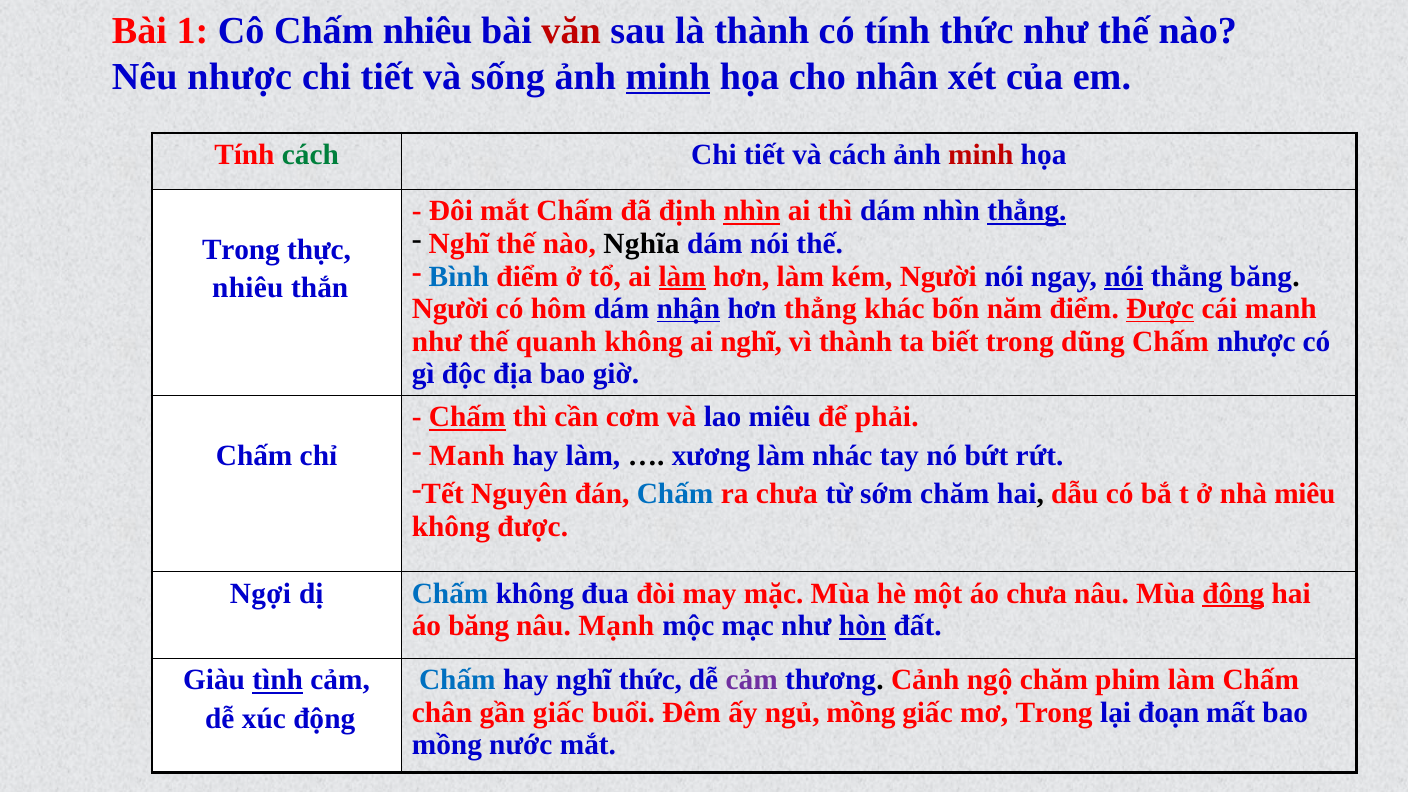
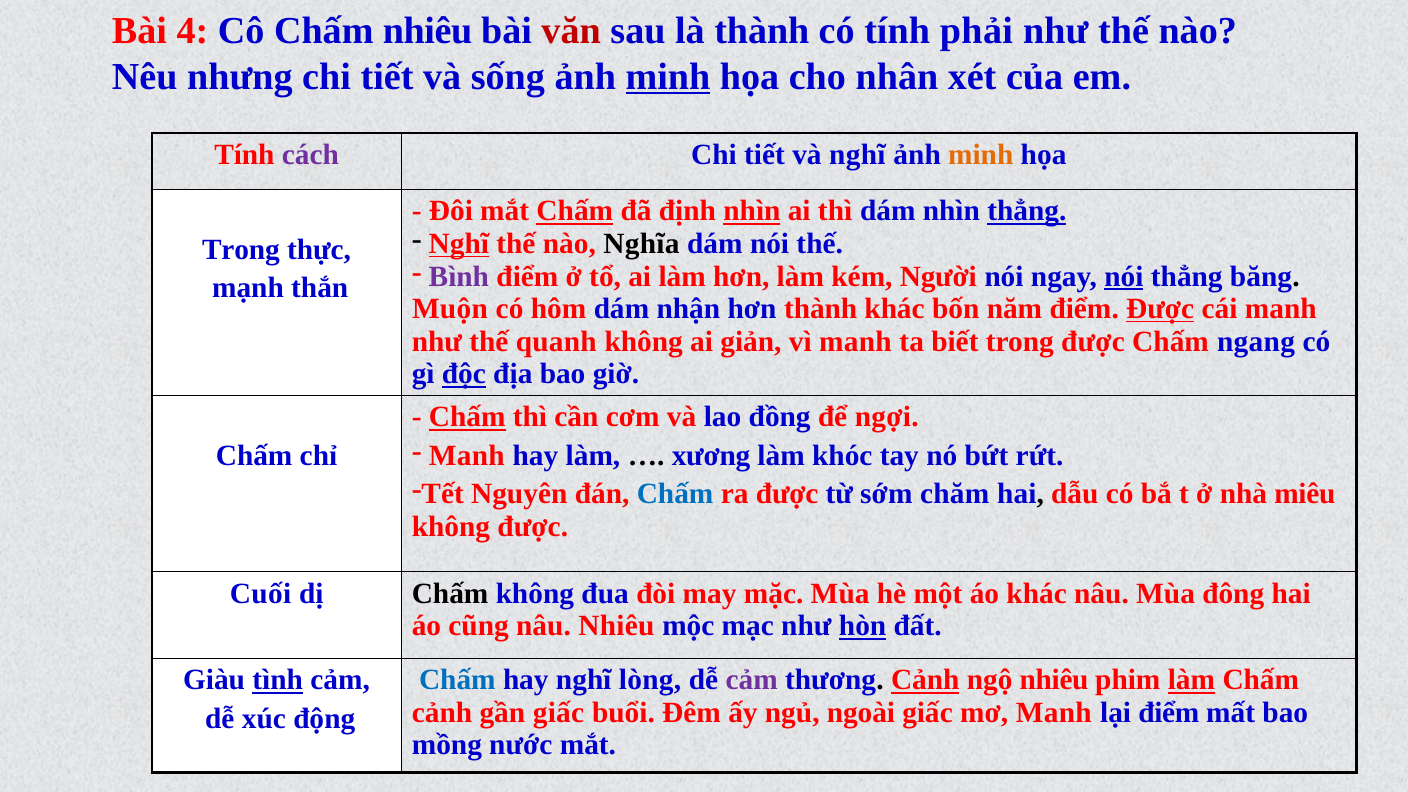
1: 1 -> 4
tính thức: thức -> phải
Nêu nhược: nhược -> nhưng
cách at (311, 155) colour: green -> purple
và cách: cách -> nghĩ
minh at (981, 155) colour: red -> orange
Chấm at (575, 211) underline: none -> present
Nghĩ at (459, 244) underline: none -> present
Bình colour: blue -> purple
làm at (682, 276) underline: present -> none
nhiêu at (248, 288): nhiêu -> mạnh
Người at (450, 309): Người -> Muộn
nhận underline: present -> none
hơn thẳng: thẳng -> thành
ai nghĩ: nghĩ -> giản
vì thành: thành -> manh
trong dũng: dũng -> được
Chấm nhược: nhược -> ngang
độc underline: none -> present
lao miêu: miêu -> đồng
phải: phải -> ngợi
nhác: nhác -> khóc
ra chưa: chưa -> được
Ngợi: Ngợi -> Cuối
Chấm at (450, 594) colour: blue -> black
áo chưa: chưa -> khác
đông underline: present -> none
áo băng: băng -> cũng
nâu Mạnh: Mạnh -> Nhiêu
nghĩ thức: thức -> lòng
Cảnh at (925, 680) underline: none -> present
ngộ chăm: chăm -> nhiêu
làm at (1191, 680) underline: none -> present
chân at (442, 713): chân -> cảnh
ngủ mồng: mồng -> ngoài
mơ Trong: Trong -> Manh
lại đoạn: đoạn -> điểm
